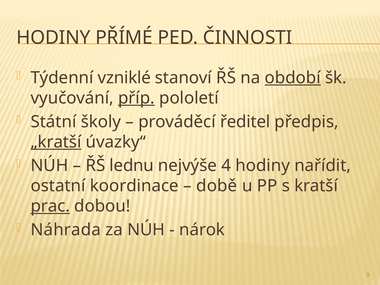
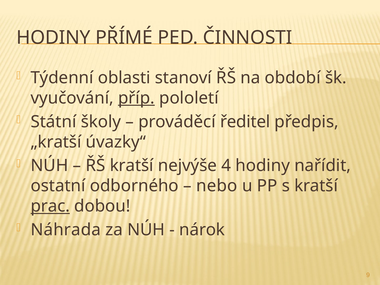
vzniklé: vzniklé -> oblasti
období underline: present -> none
„kratší underline: present -> none
ŘŠ lednu: lednu -> kratší
koordinace: koordinace -> odborného
době: době -> nebo
